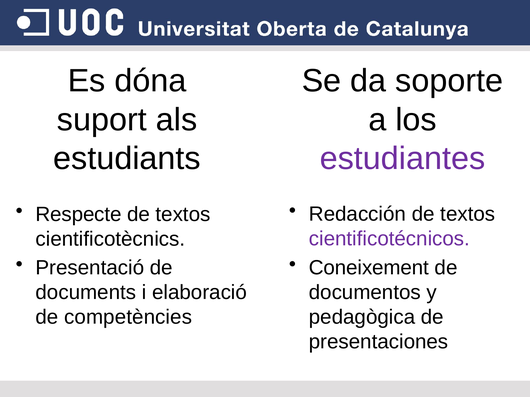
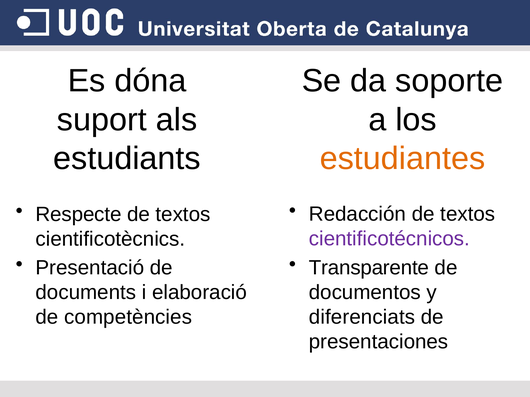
estudiantes colour: purple -> orange
Coneixement: Coneixement -> Transparente
pedagògica: pedagògica -> diferenciats
